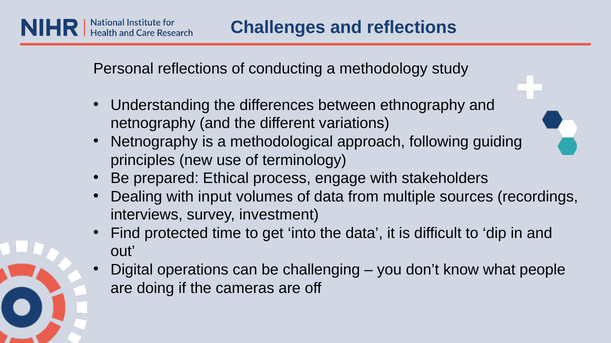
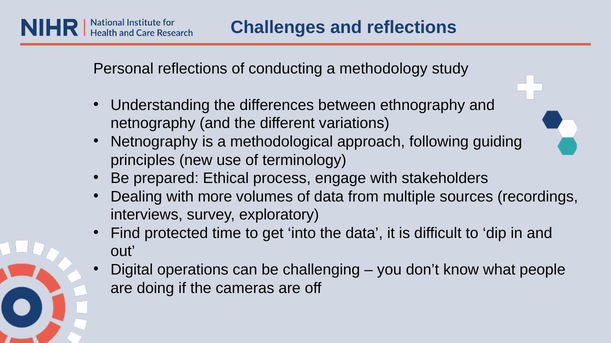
input: input -> more
investment: investment -> exploratory
